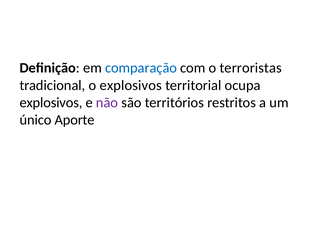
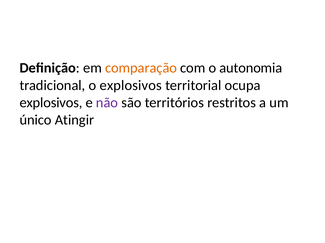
comparação colour: blue -> orange
terroristas: terroristas -> autonomia
Aporte: Aporte -> Atingir
